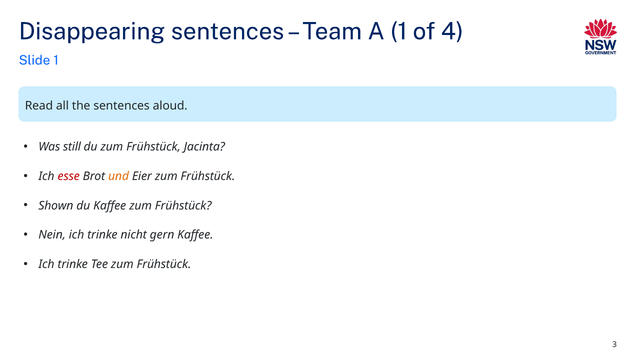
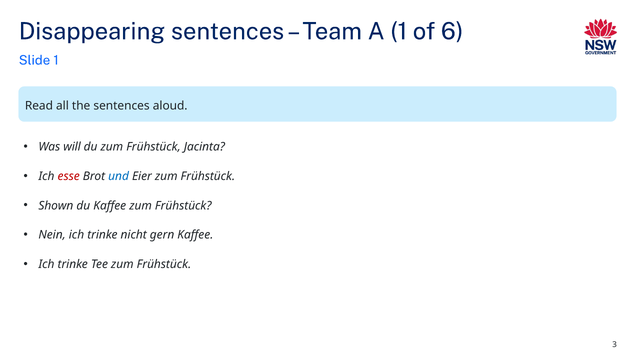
4: 4 -> 6
still: still -> will
und colour: orange -> blue
